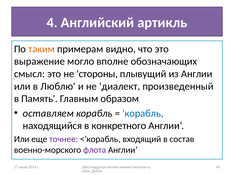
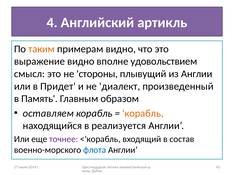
выражение могло: могло -> видно
обозначающих: обозначающих -> удовольствием
Люблю: Люблю -> Придет
корабль at (143, 114) colour: blue -> orange
конкретного: конкретного -> реализуется
флота colour: purple -> blue
